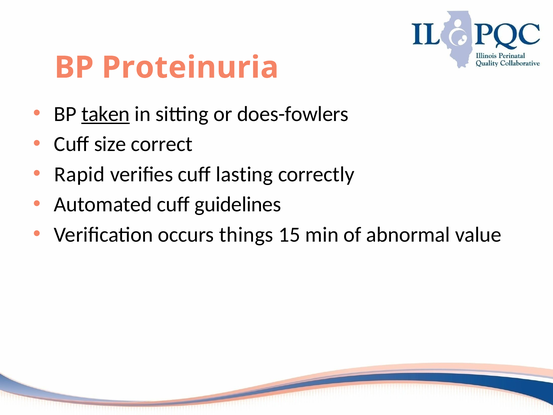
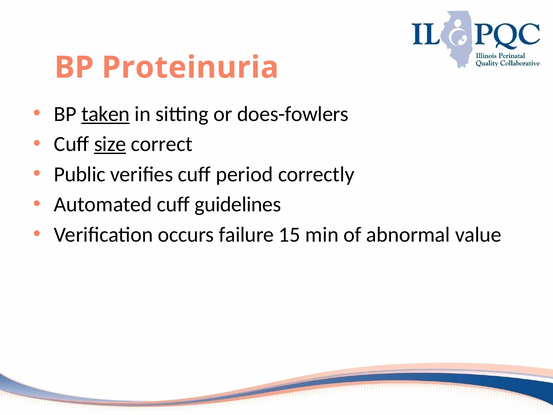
size underline: none -> present
Rapid: Rapid -> Public
lasting: lasting -> period
things: things -> failure
